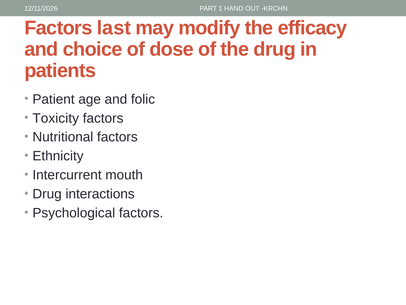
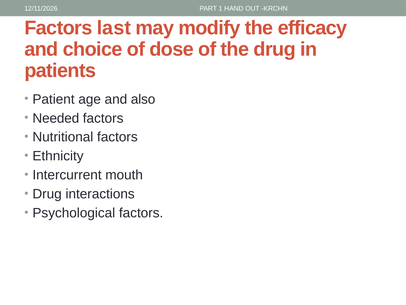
folic: folic -> also
Toxicity: Toxicity -> Needed
